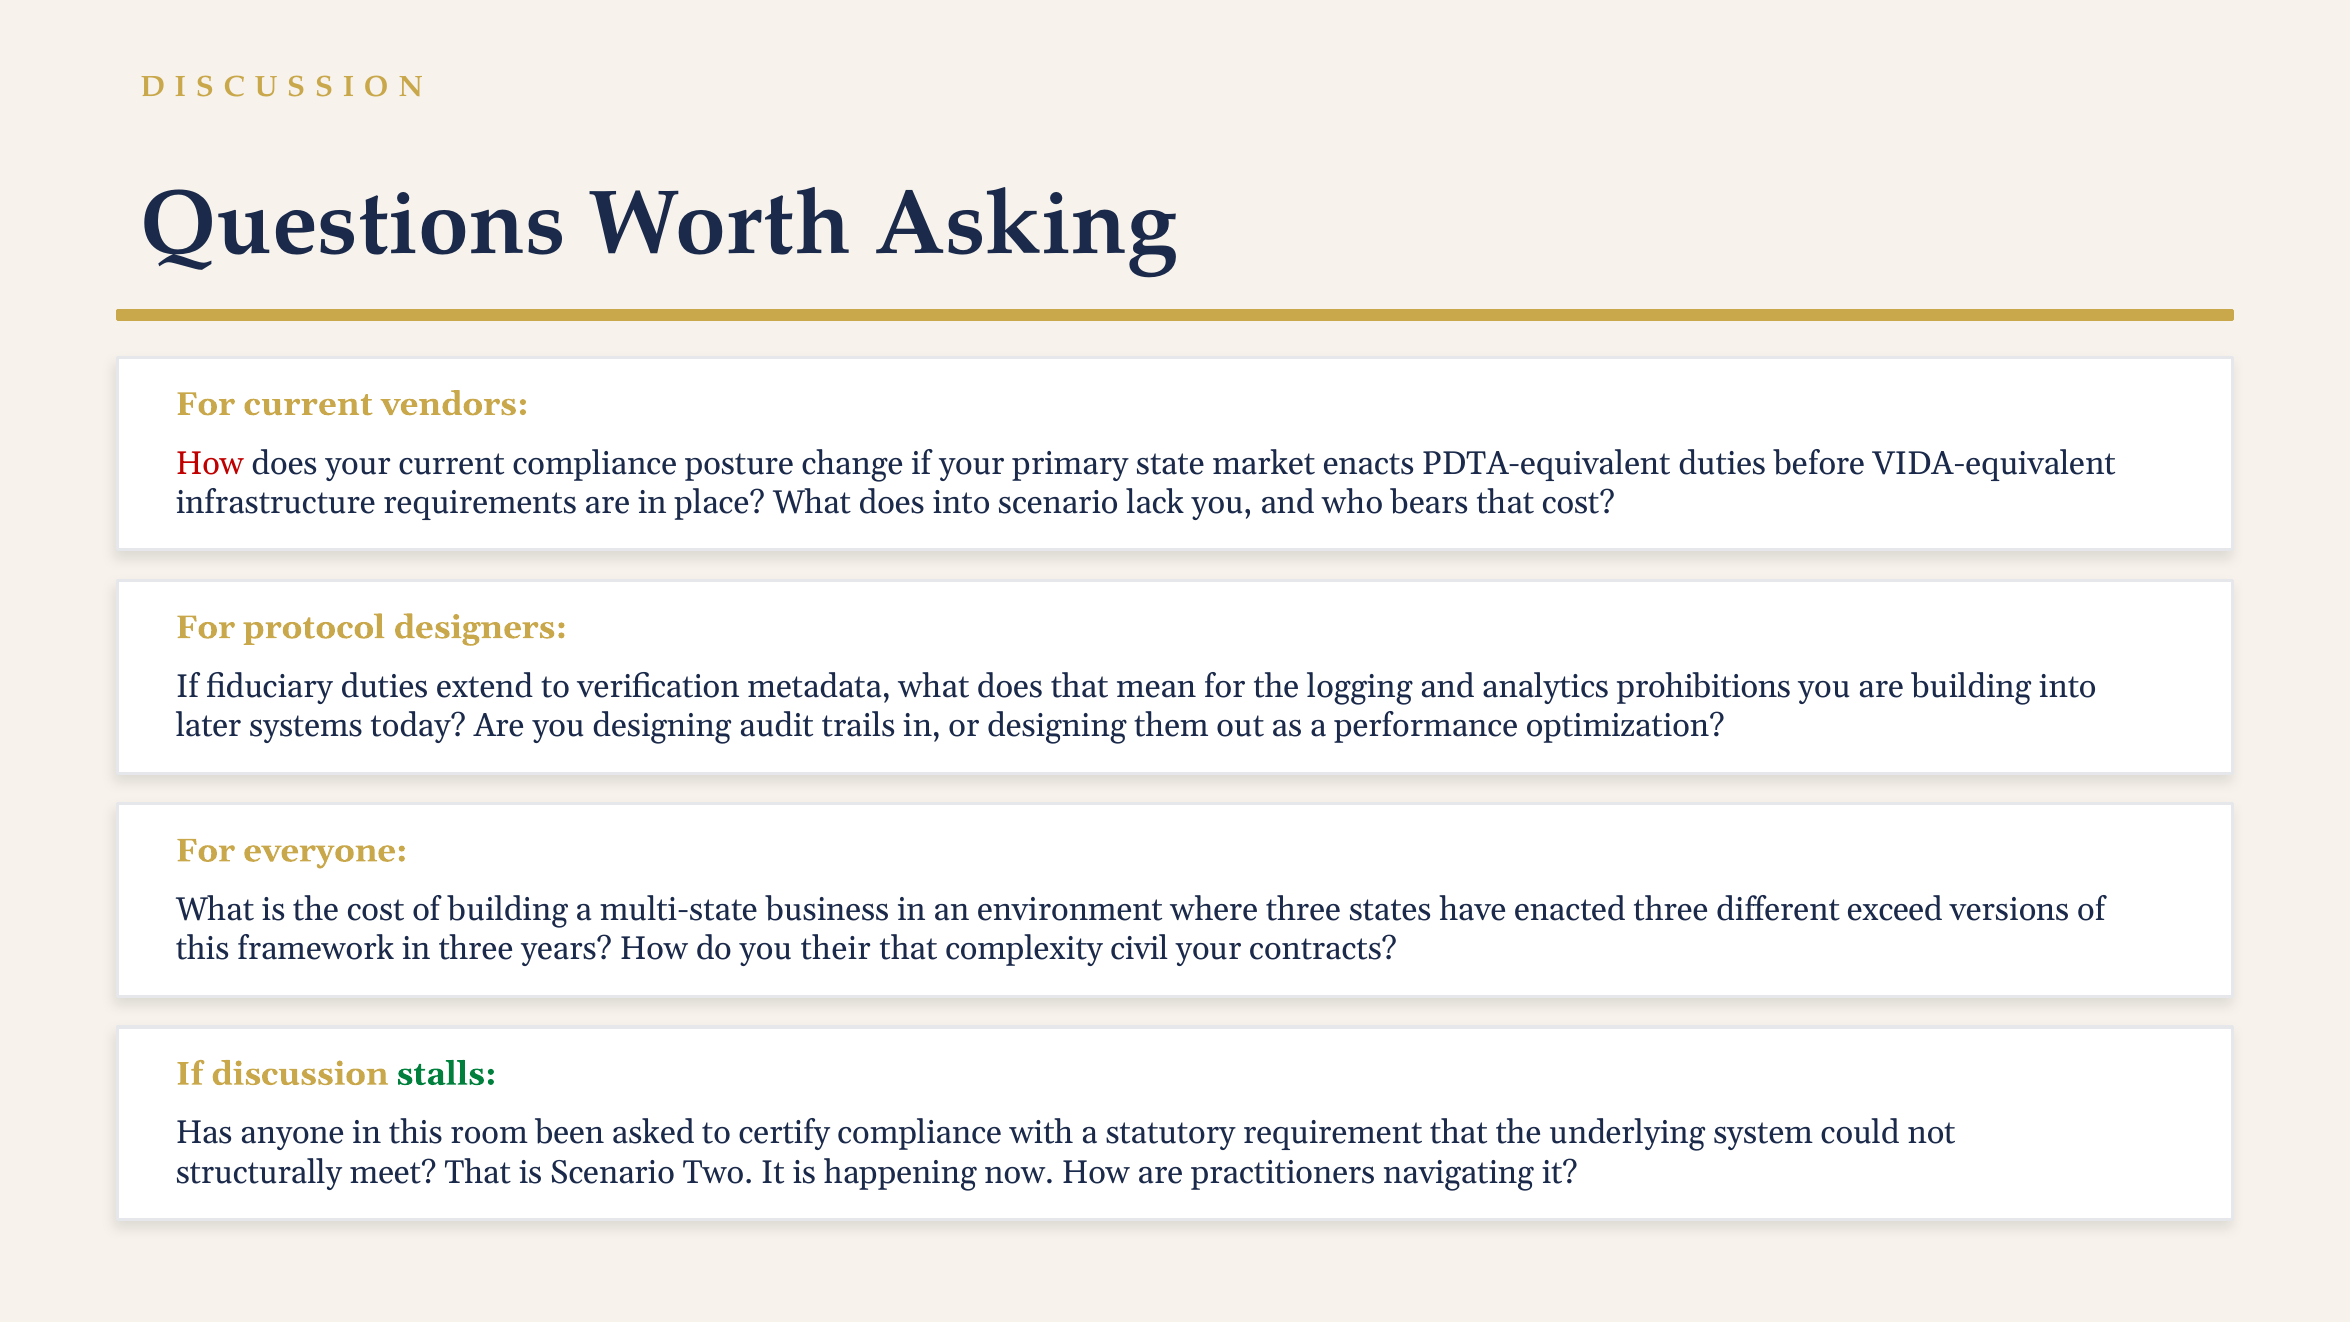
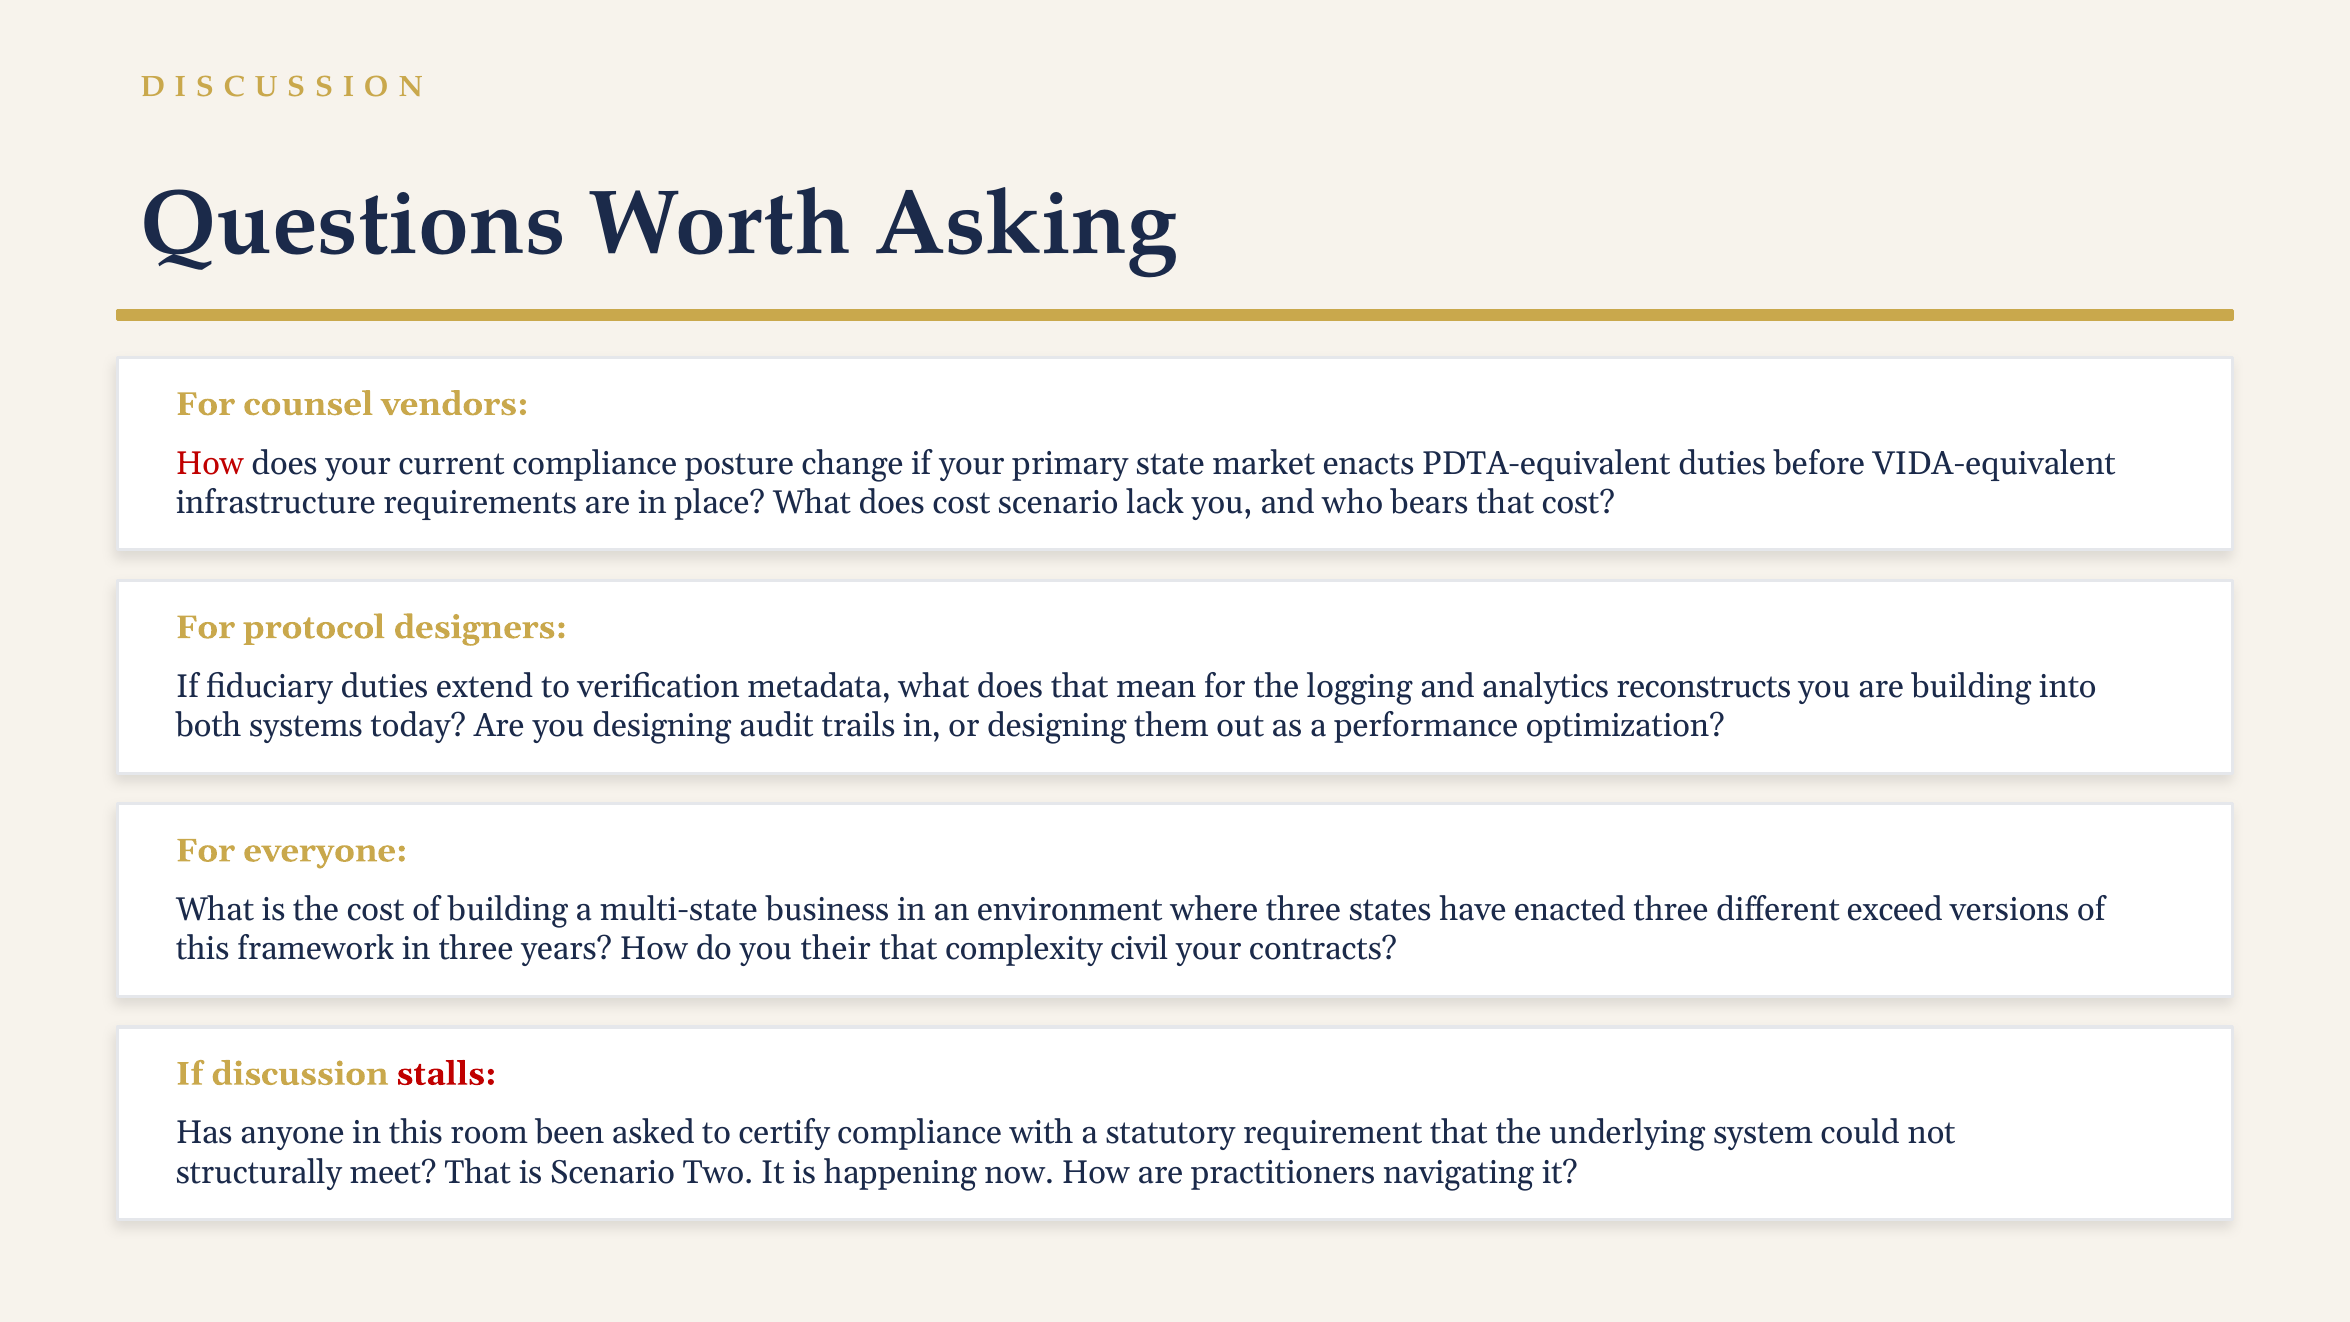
For current: current -> counsel
does into: into -> cost
prohibitions: prohibitions -> reconstructs
later: later -> both
stalls colour: green -> red
